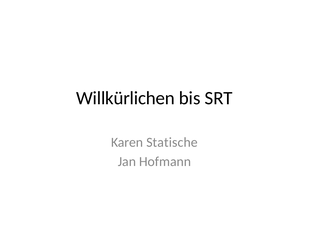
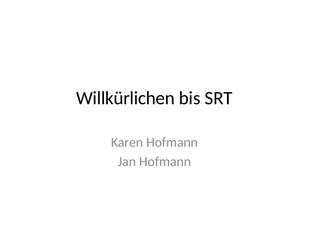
Karen Statische: Statische -> Hofmann
